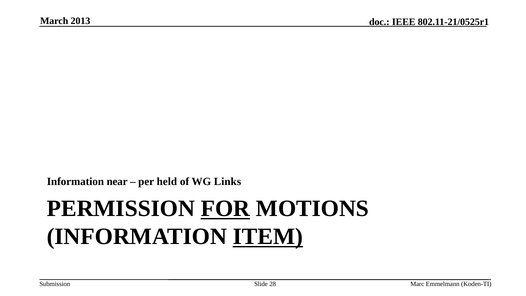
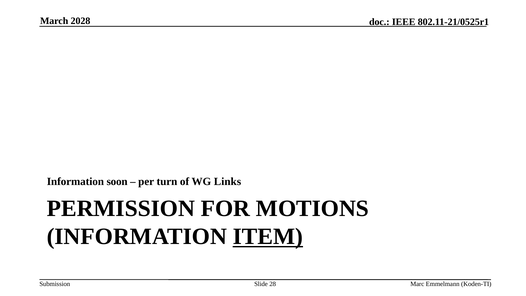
2013: 2013 -> 2028
near: near -> soon
held: held -> turn
FOR underline: present -> none
